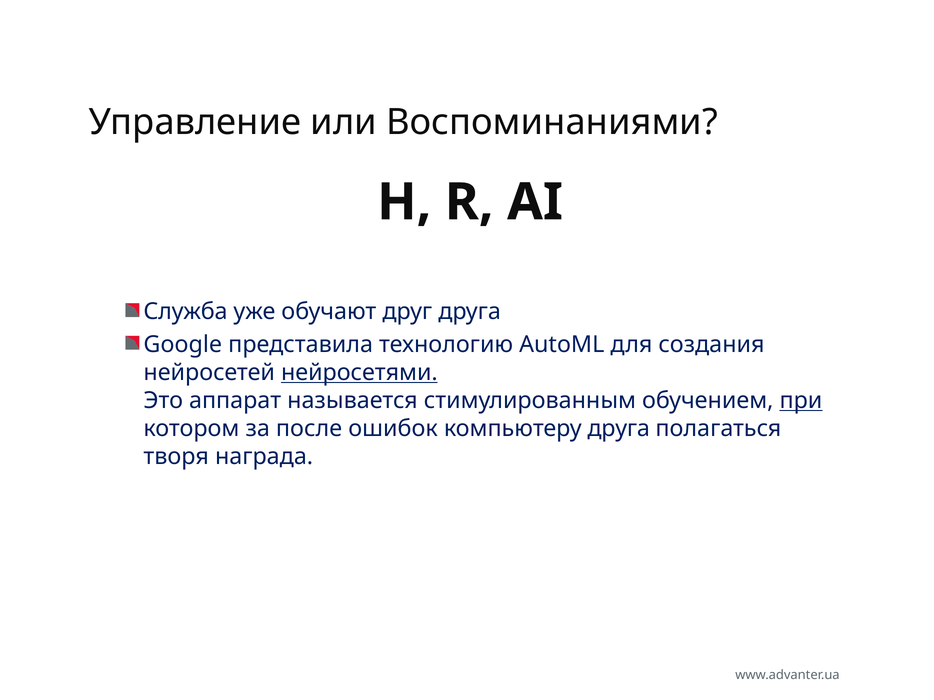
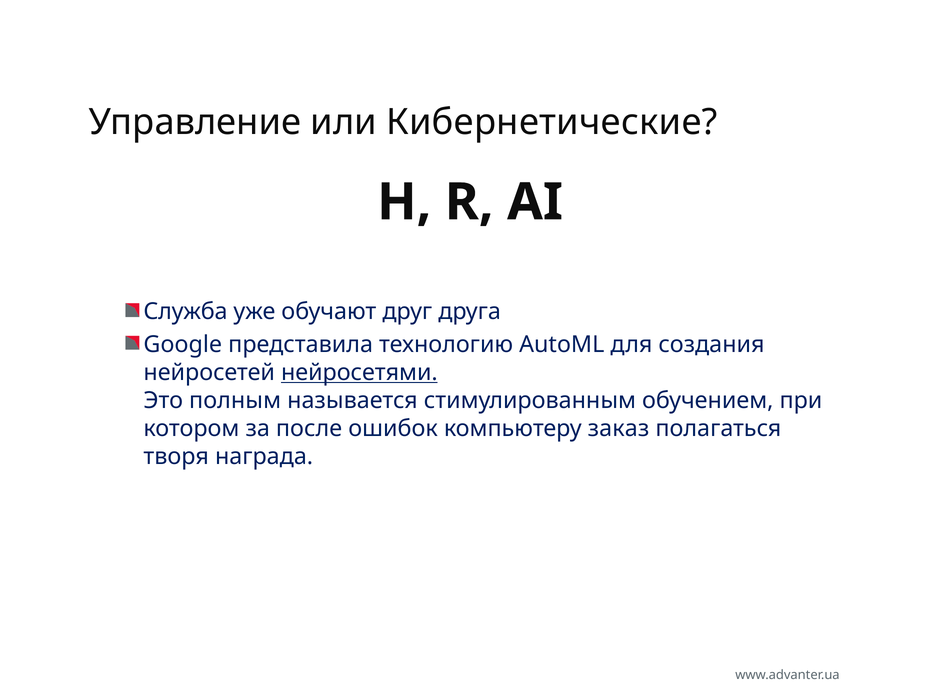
Воспоминаниями: Воспоминаниями -> Кибернетические
аппарат: аппарат -> полным
при underline: present -> none
компьютеру друга: друга -> заказ
